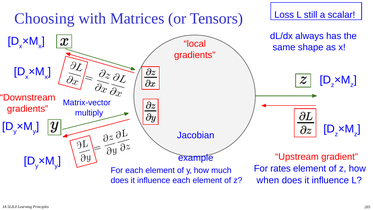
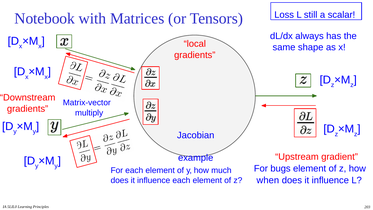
Choosing: Choosing -> Notebook
rates: rates -> bugs
